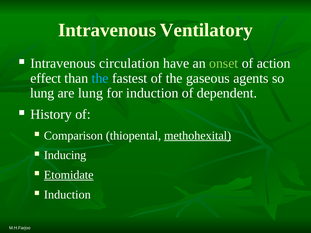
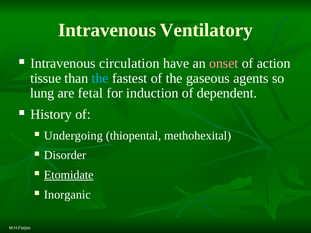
onset colour: light green -> pink
effect: effect -> tissue
are lung: lung -> fetal
Comparison: Comparison -> Undergoing
methohexital underline: present -> none
Inducing: Inducing -> Disorder
Induction at (67, 195): Induction -> Inorganic
